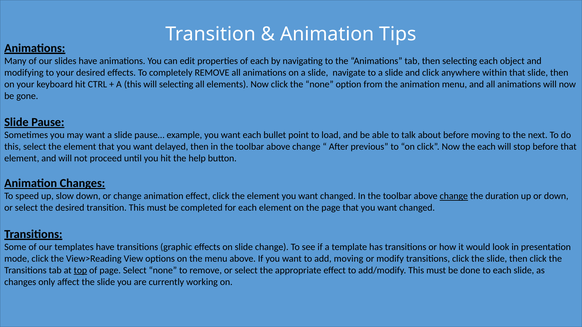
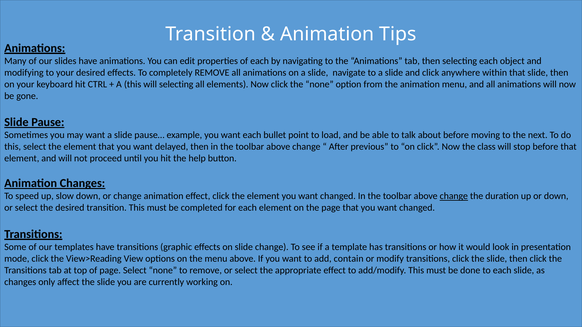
the each: each -> class
add moving: moving -> contain
top underline: present -> none
